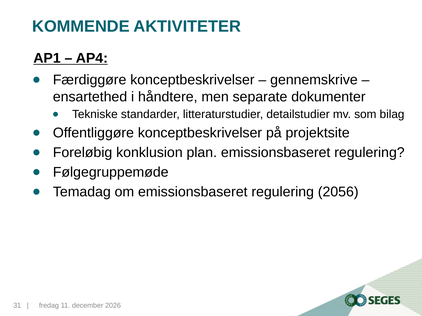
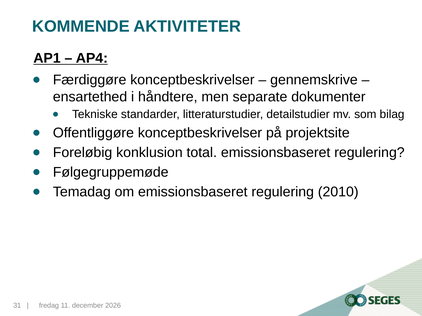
plan: plan -> total
2056: 2056 -> 2010
